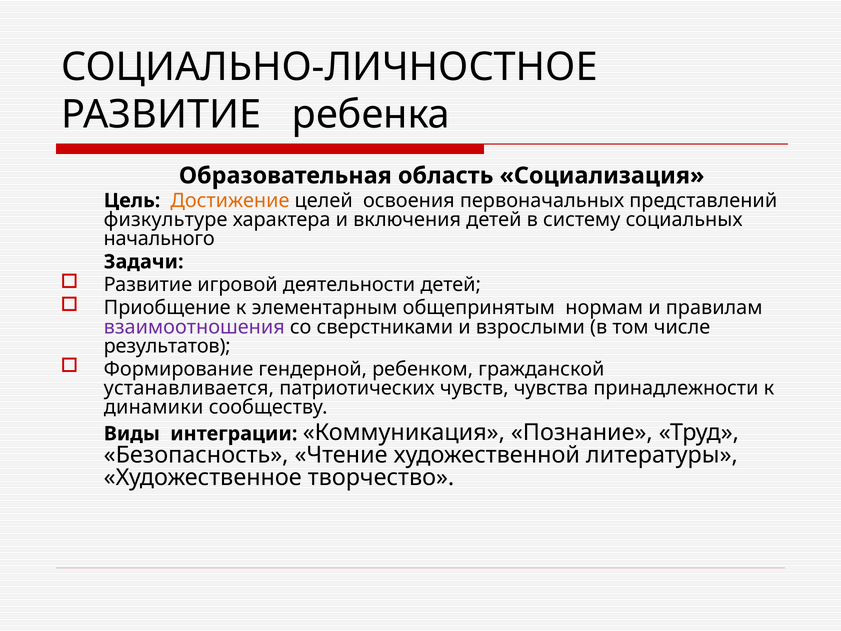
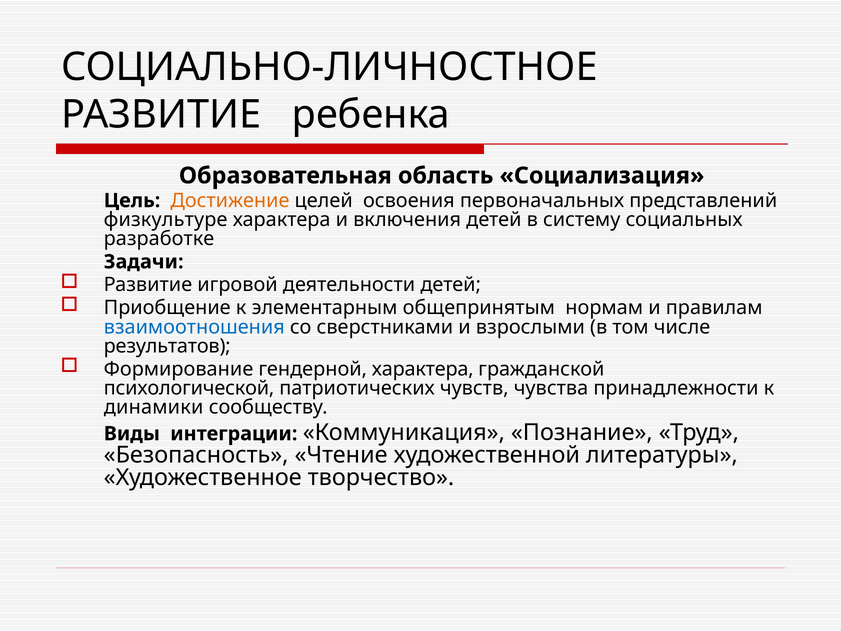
начального: начального -> разработке
взаимоотношения colour: purple -> blue
гендерной ребенком: ребенком -> характера
устанавливается: устанавливается -> психологической
